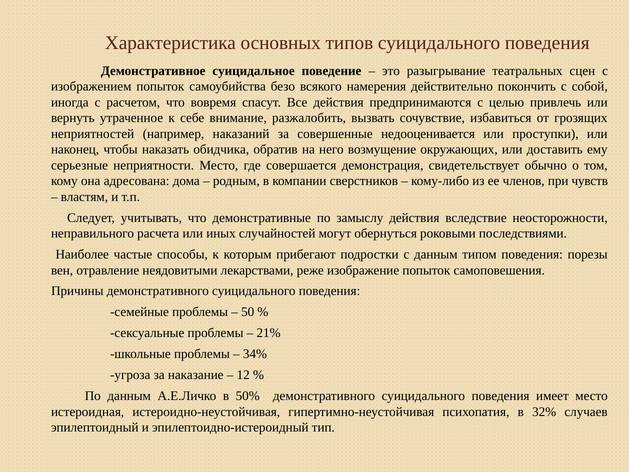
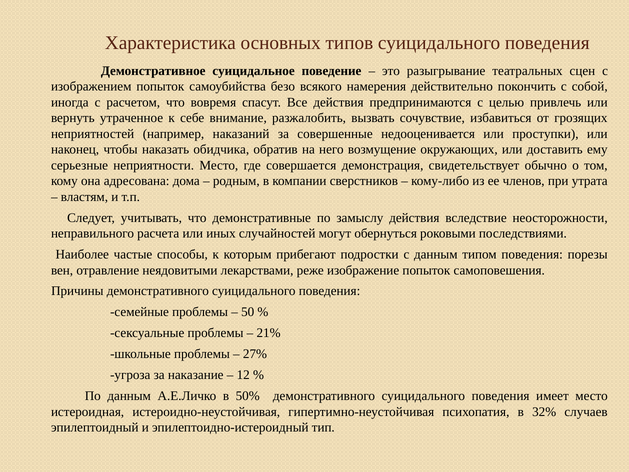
чувств: чувств -> утрата
34%: 34% -> 27%
